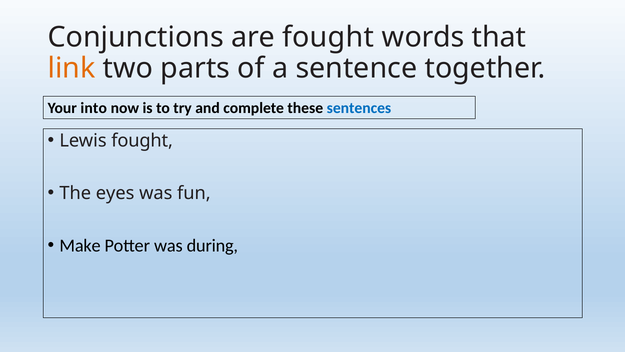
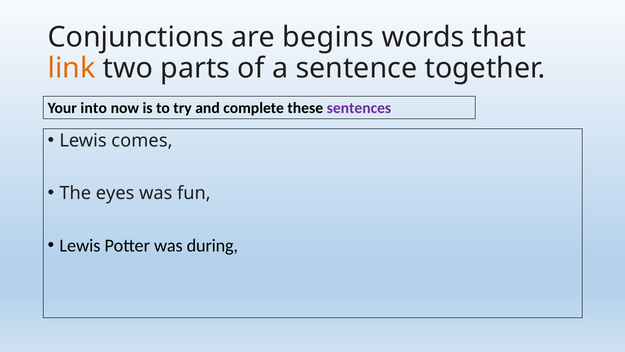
are fought: fought -> begins
sentences colour: blue -> purple
Lewis fought: fought -> comes
Make at (80, 245): Make -> Lewis
